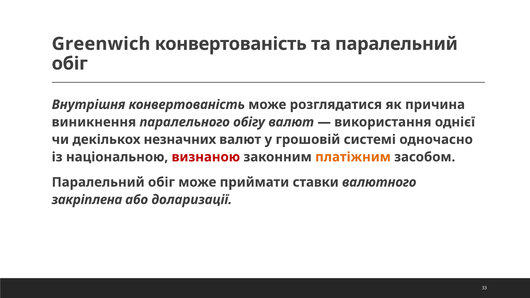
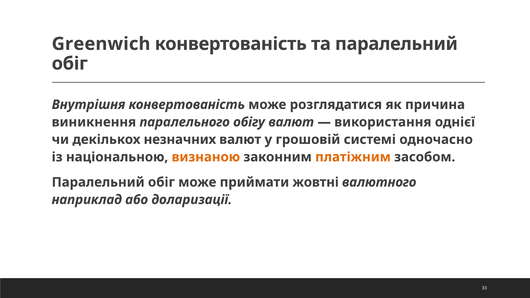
визнаною colour: red -> orange
ставки: ставки -> жовтні
закріплена: закріплена -> наприклад
